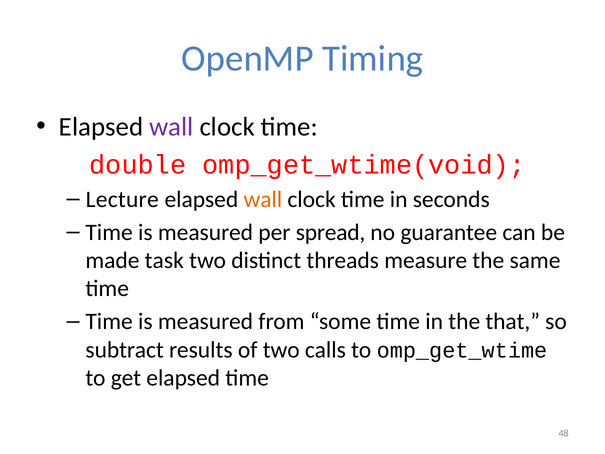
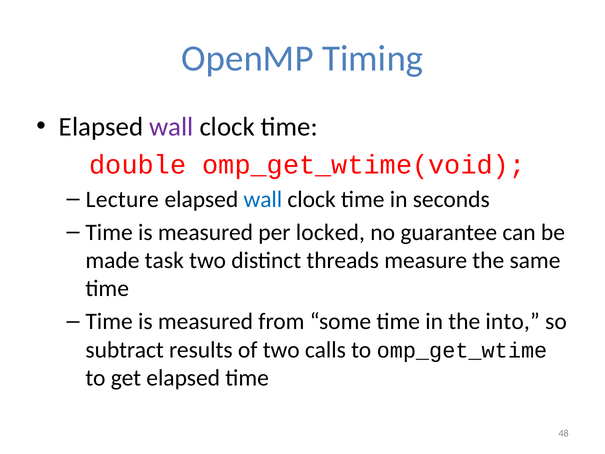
wall at (263, 199) colour: orange -> blue
spread: spread -> locked
that: that -> into
